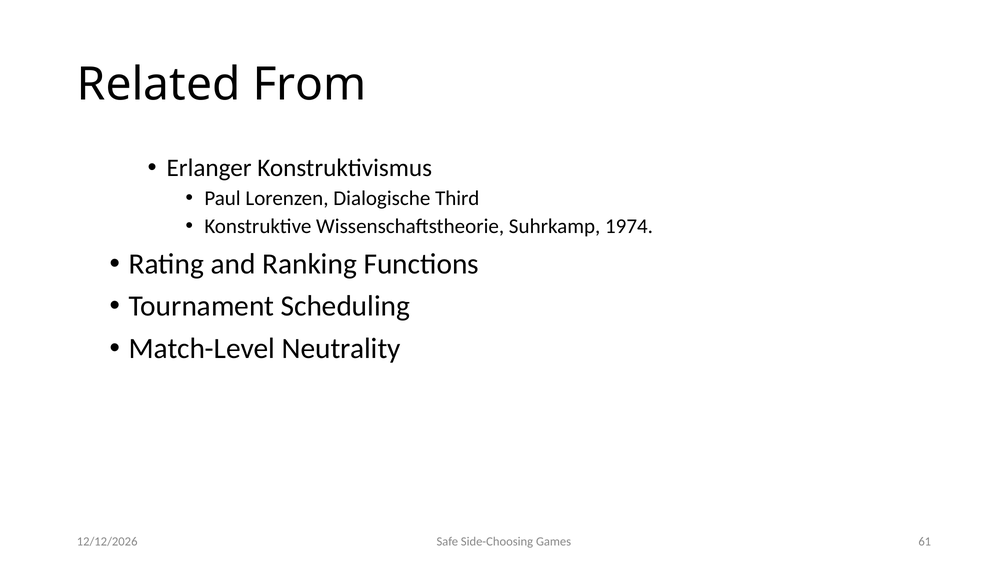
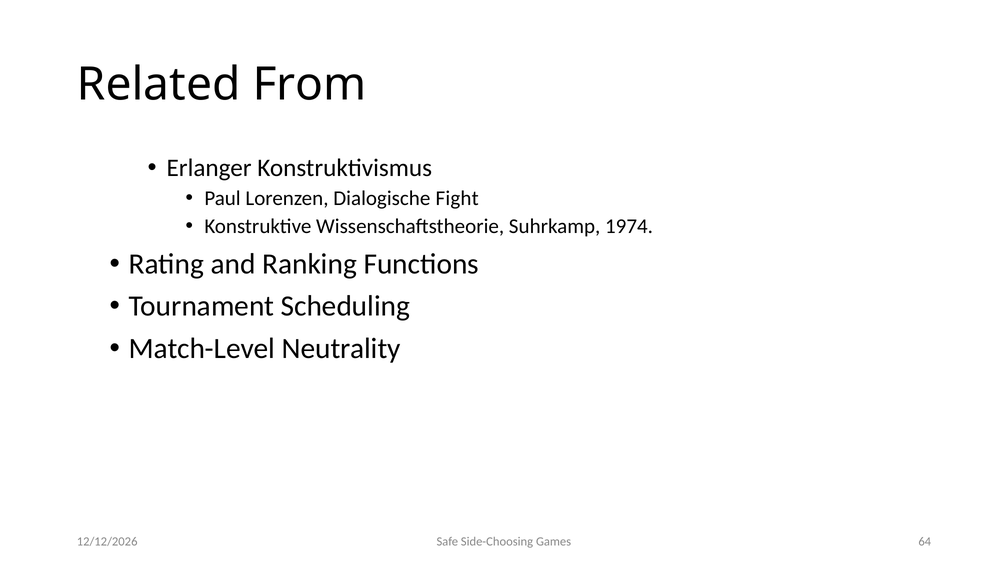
Third: Third -> Fight
61: 61 -> 64
